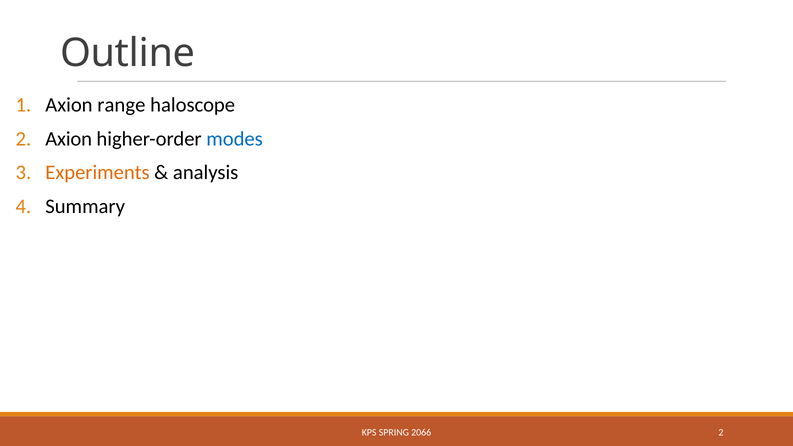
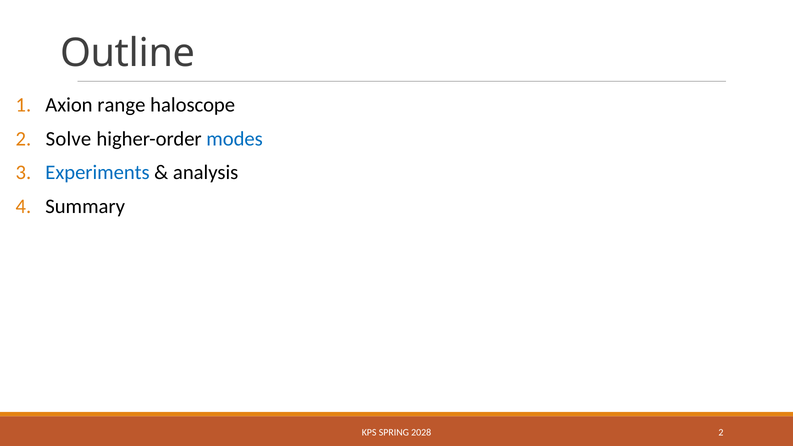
2 Axion: Axion -> Solve
Experiments colour: orange -> blue
2066: 2066 -> 2028
